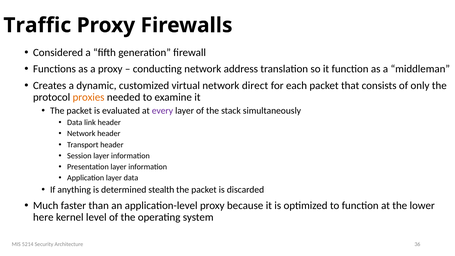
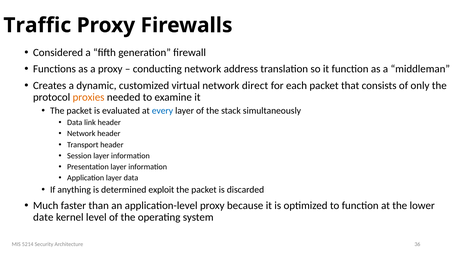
every colour: purple -> blue
stealth: stealth -> exploit
here: here -> date
